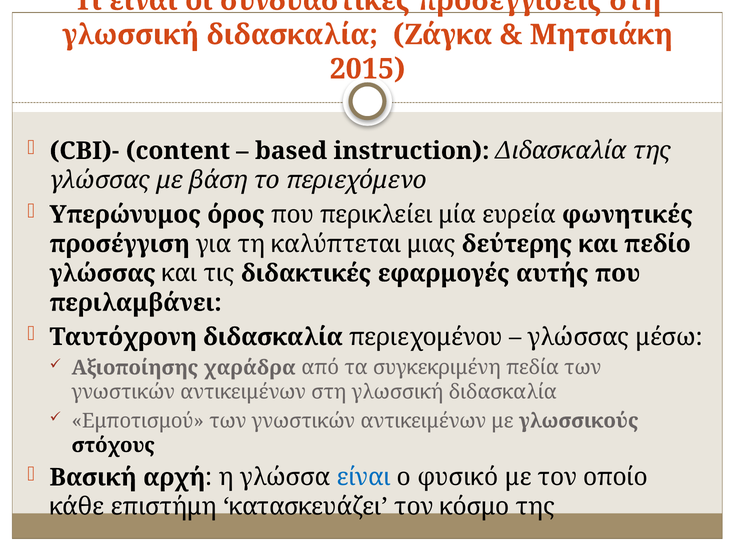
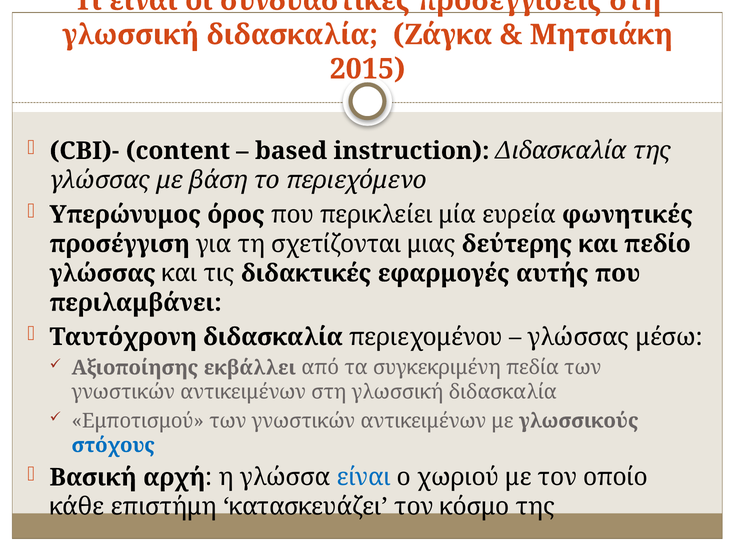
καλύπτεται: καλύπτεται -> σχετίζονται
χαράδρα: χαράδρα -> εκβάλλει
στόχους colour: black -> blue
φυσικό: φυσικό -> χωριού
